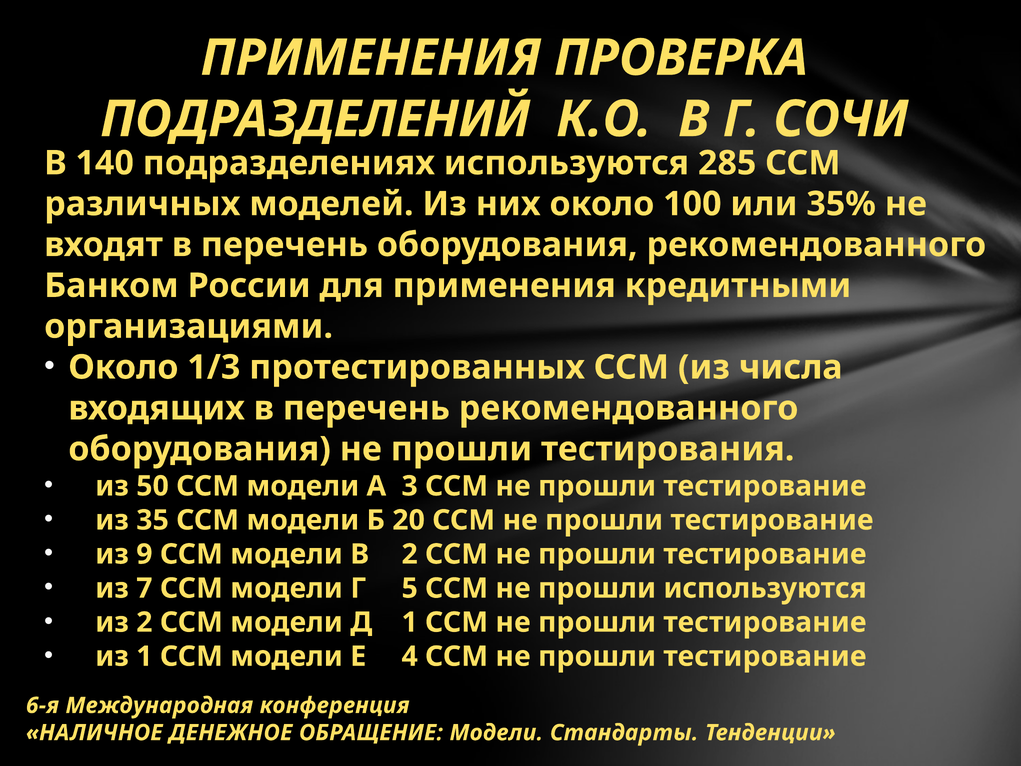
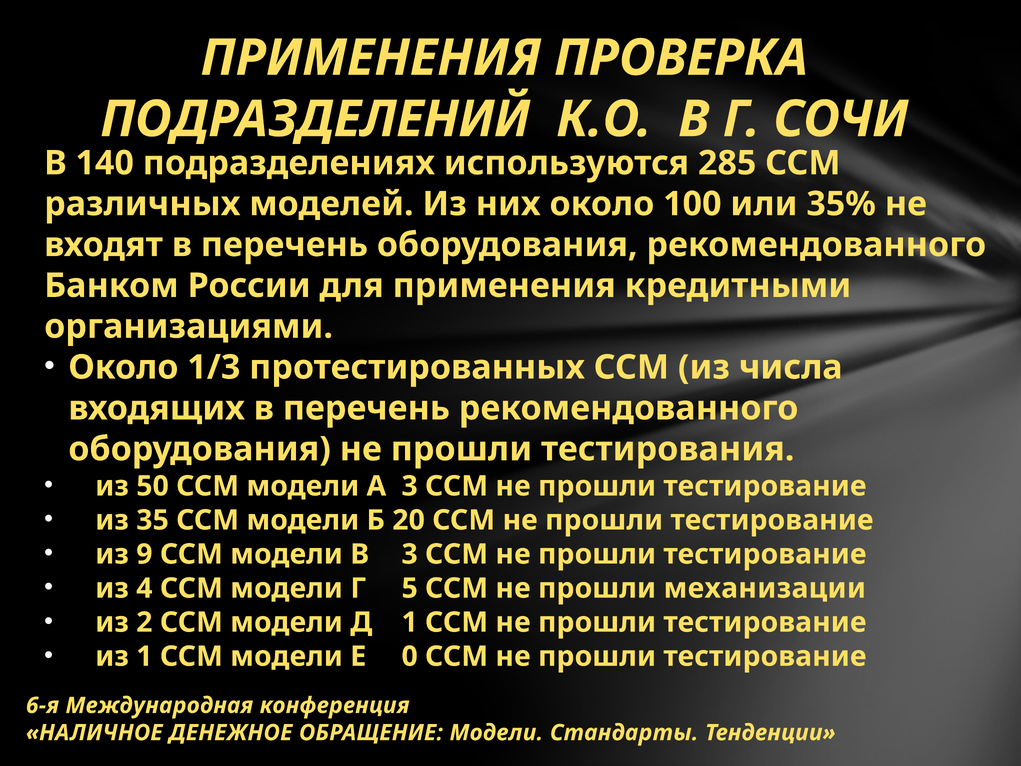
В 2: 2 -> 3
7: 7 -> 4
прошли используются: используются -> механизации
4: 4 -> 0
